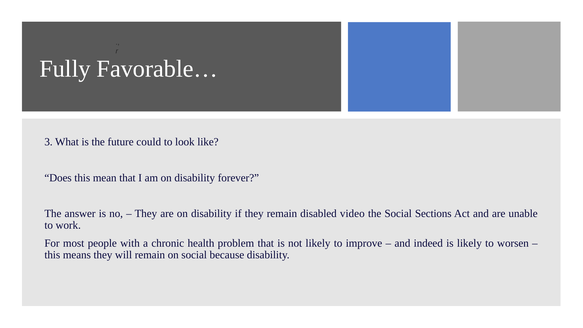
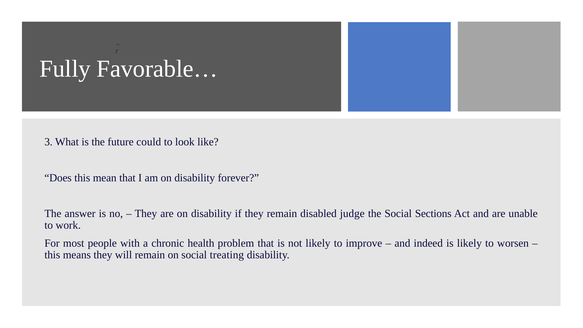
video: video -> judge
because: because -> treating
